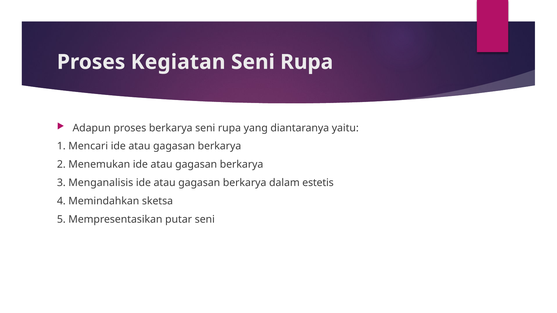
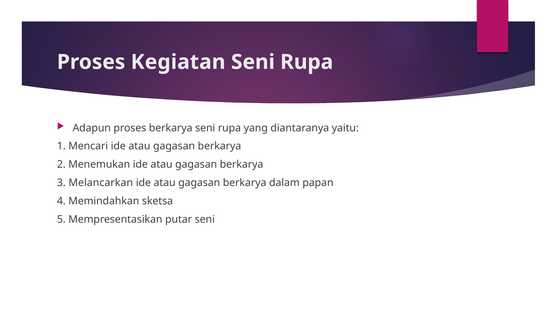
Menganalisis: Menganalisis -> Melancarkan
estetis: estetis -> papan
